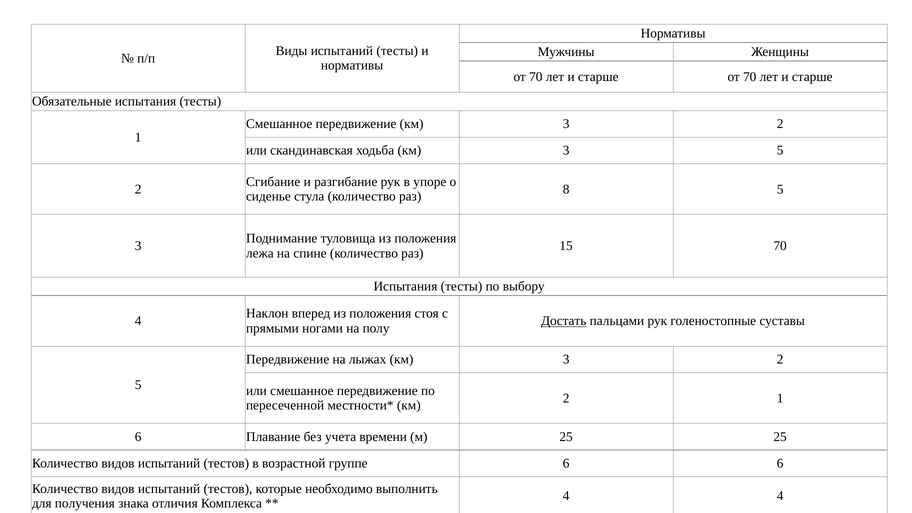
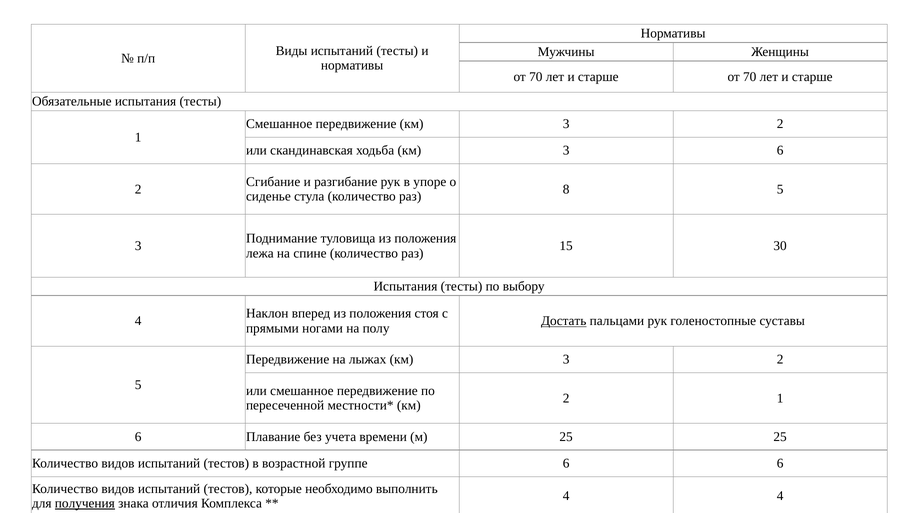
3 5: 5 -> 6
15 70: 70 -> 30
получения underline: none -> present
